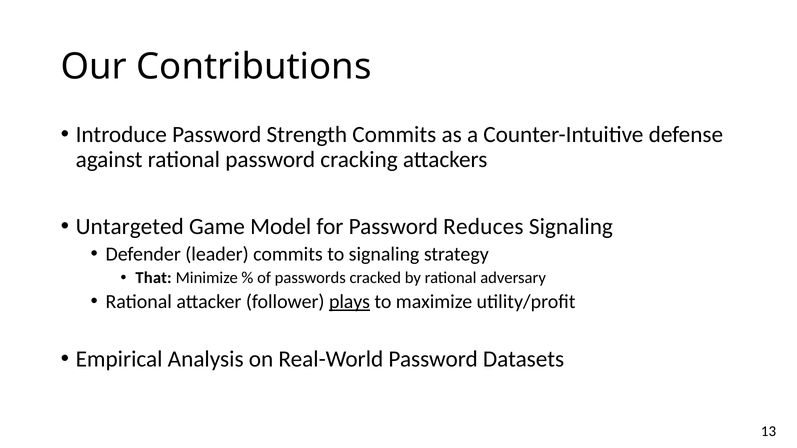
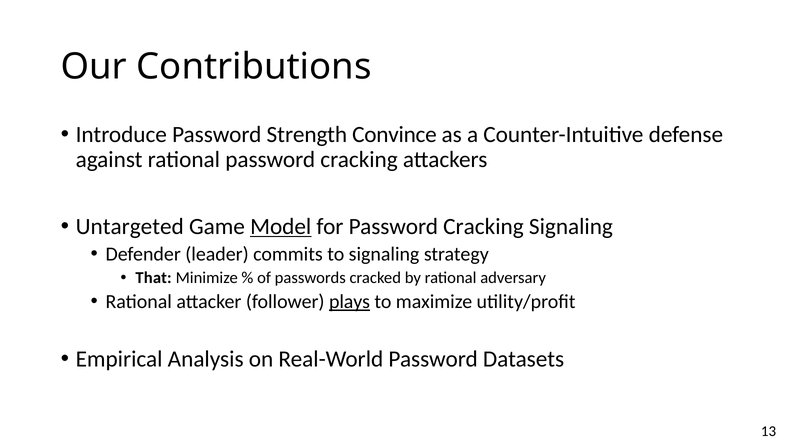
Strength Commits: Commits -> Convince
Model underline: none -> present
for Password Reduces: Reduces -> Cracking
